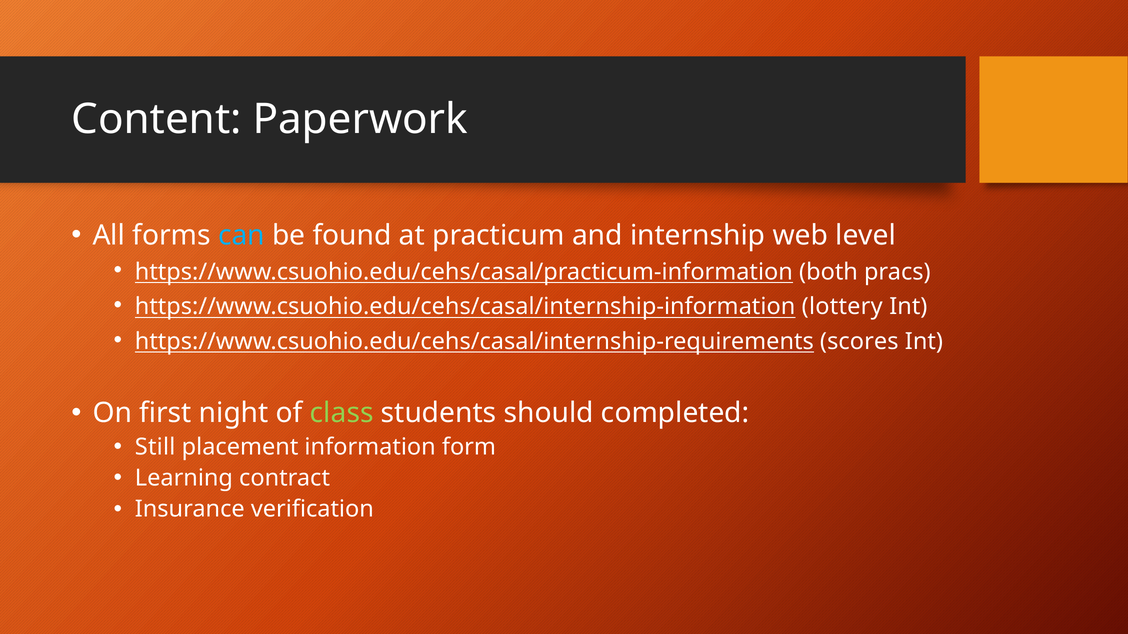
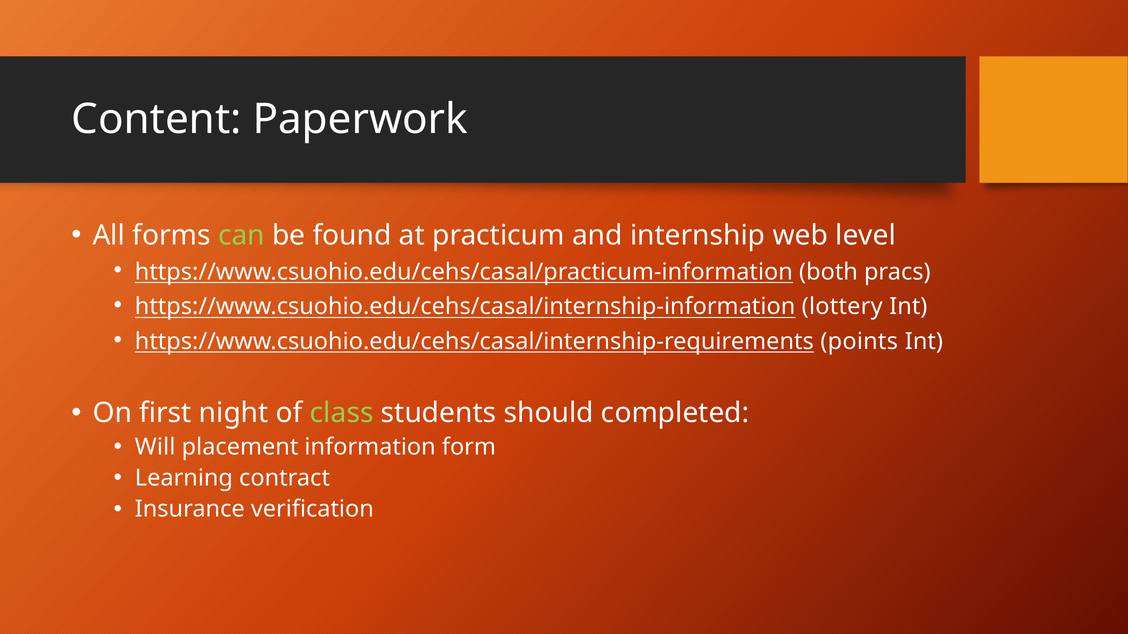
can colour: light blue -> light green
scores: scores -> points
Still: Still -> Will
